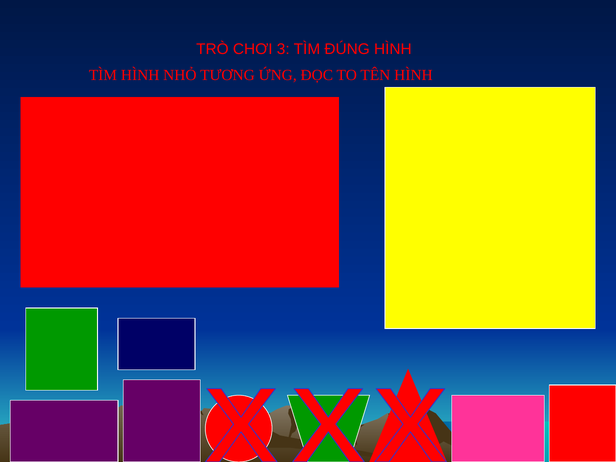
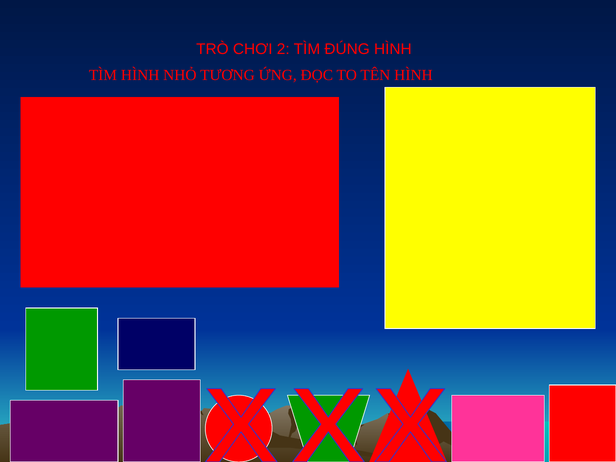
3: 3 -> 2
